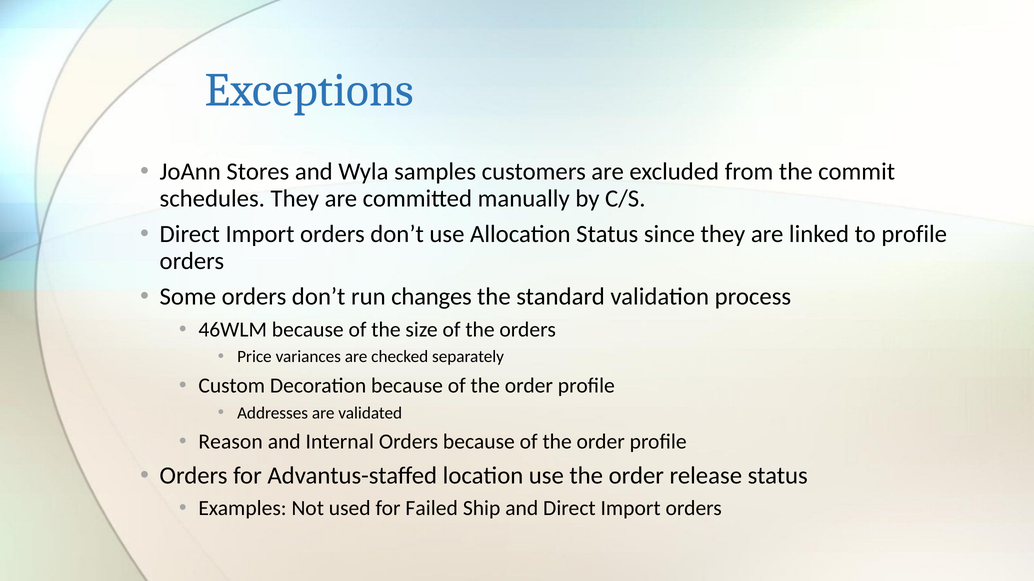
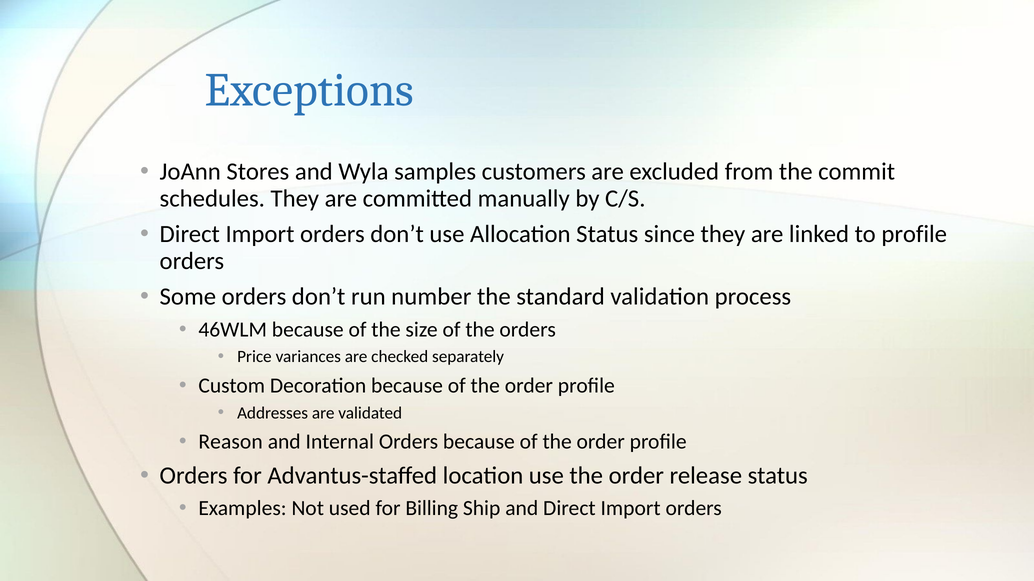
changes: changes -> number
Failed: Failed -> Billing
